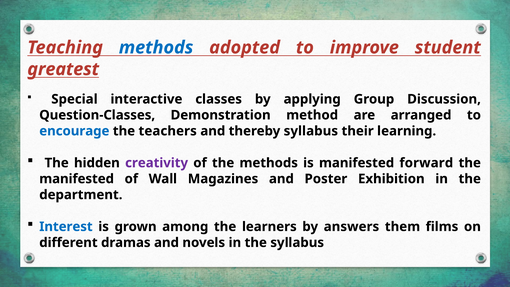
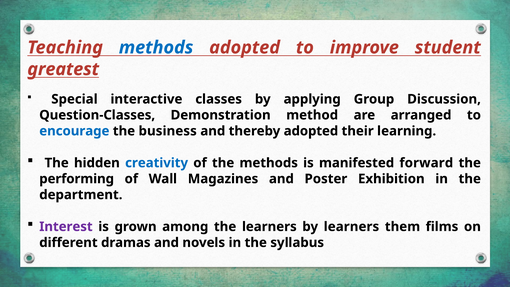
teachers: teachers -> business
thereby syllabus: syllabus -> adopted
creativity colour: purple -> blue
manifested at (77, 179): manifested -> performing
Interest colour: blue -> purple
by answers: answers -> learners
